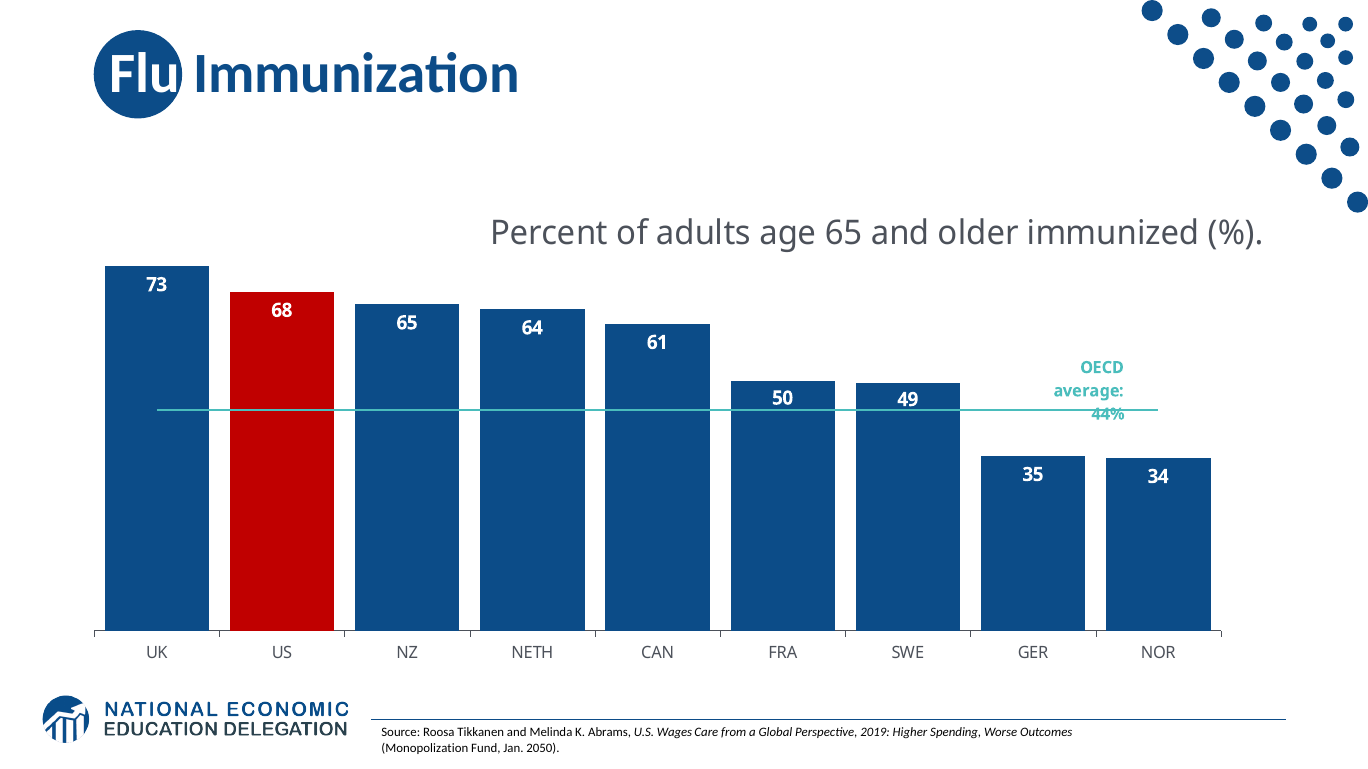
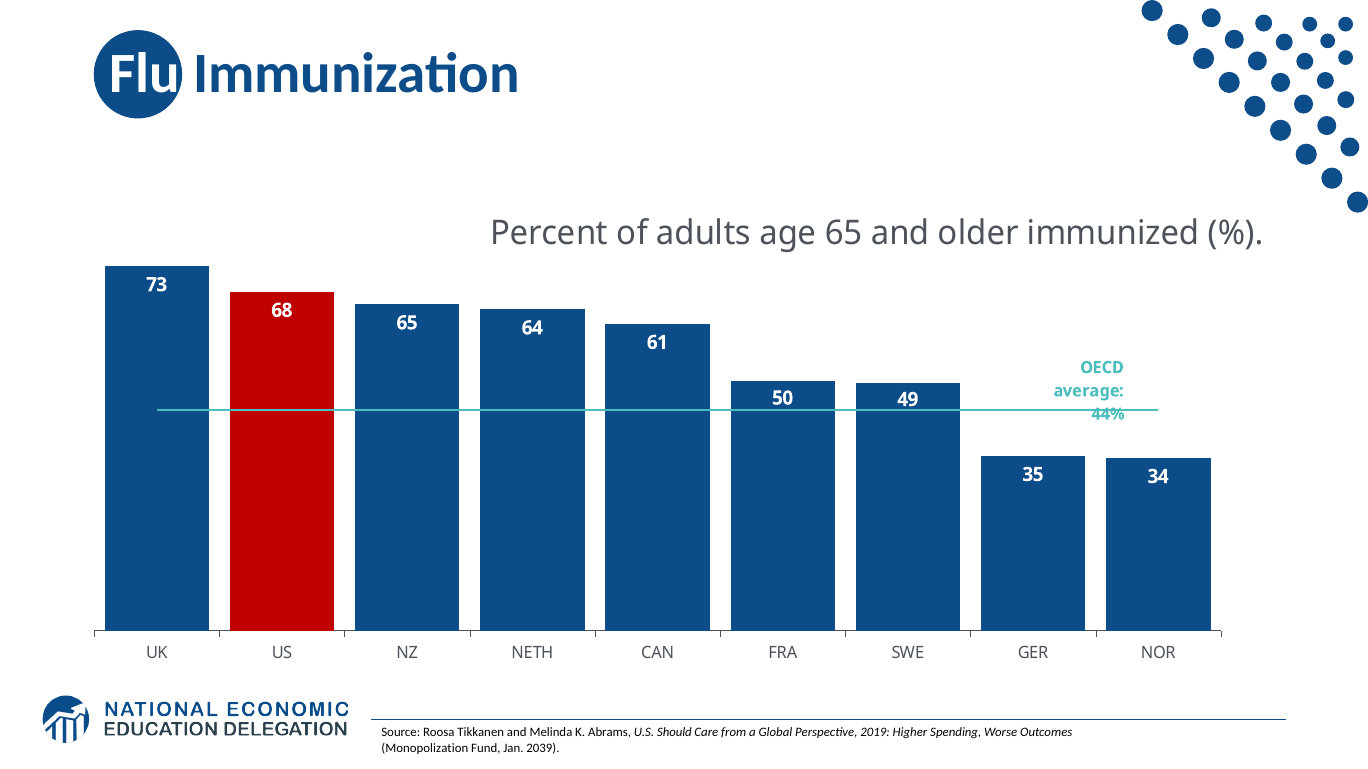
Wages: Wages -> Should
2050: 2050 -> 2039
